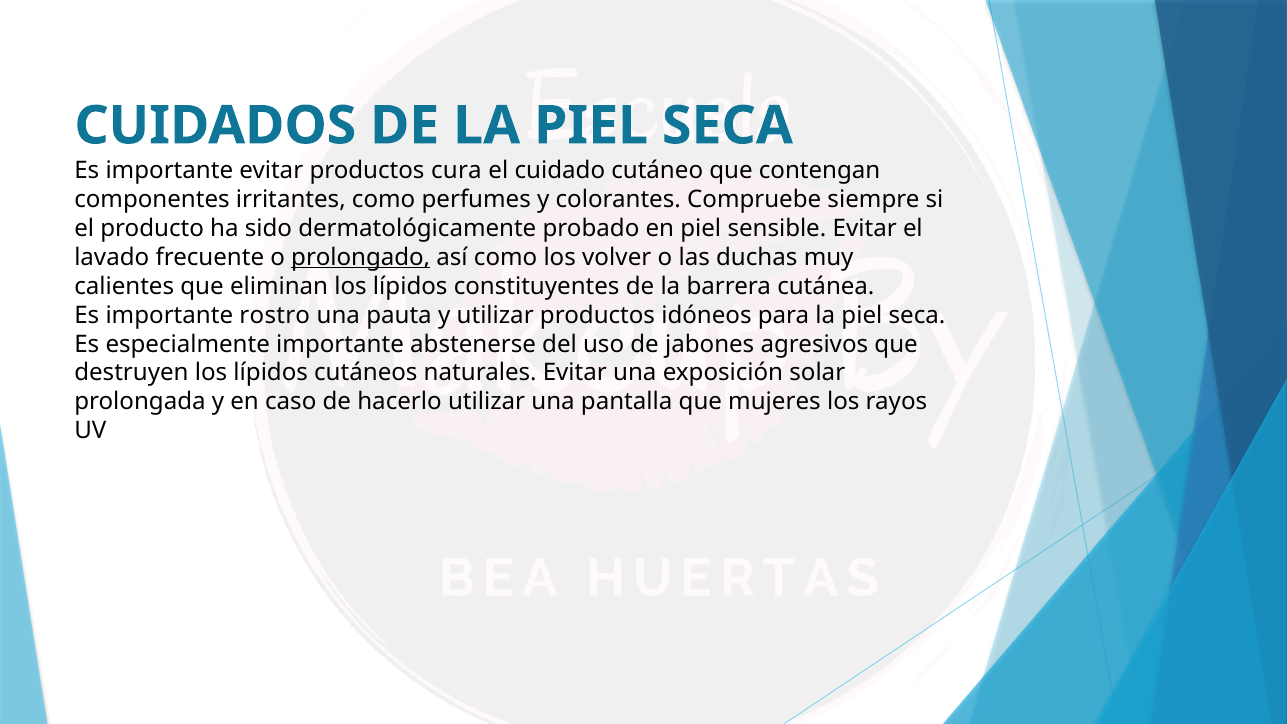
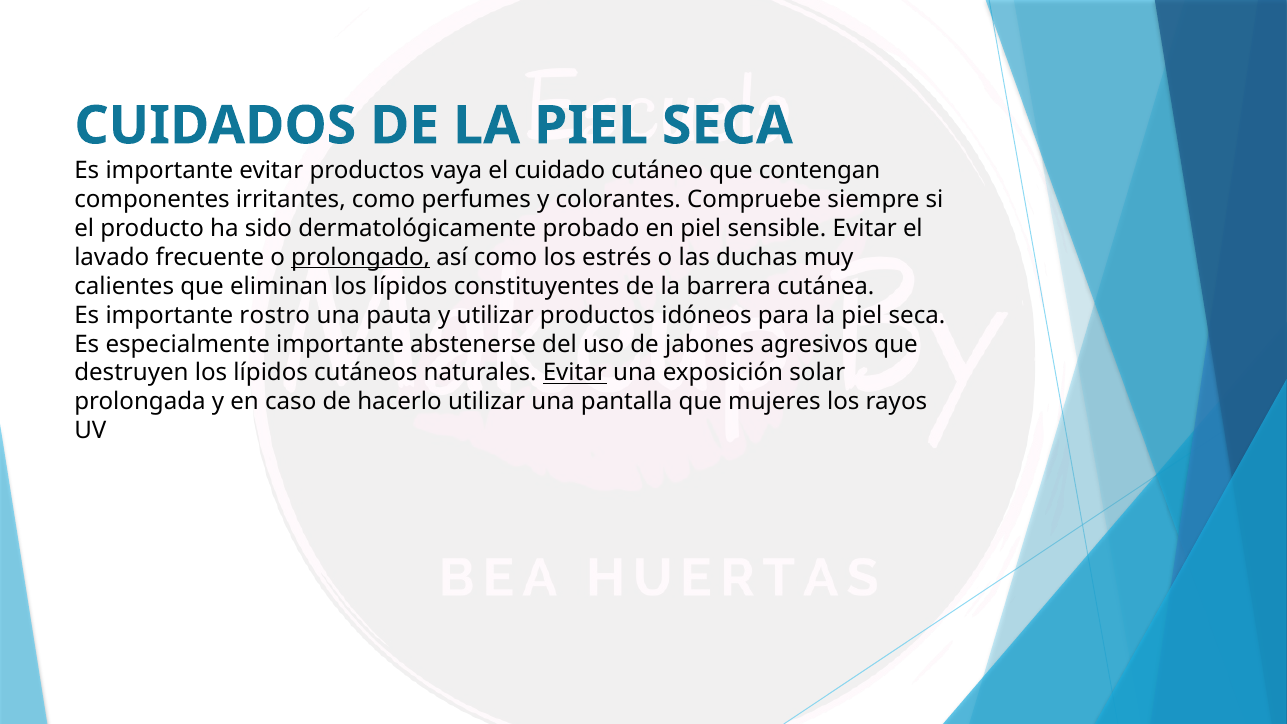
cura: cura -> vaya
volver: volver -> estrés
Evitar at (575, 373) underline: none -> present
